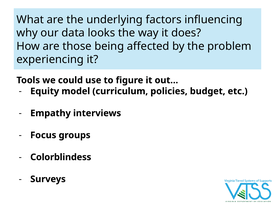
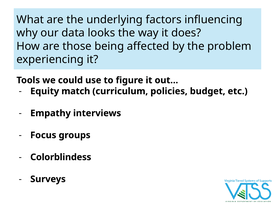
model: model -> match
